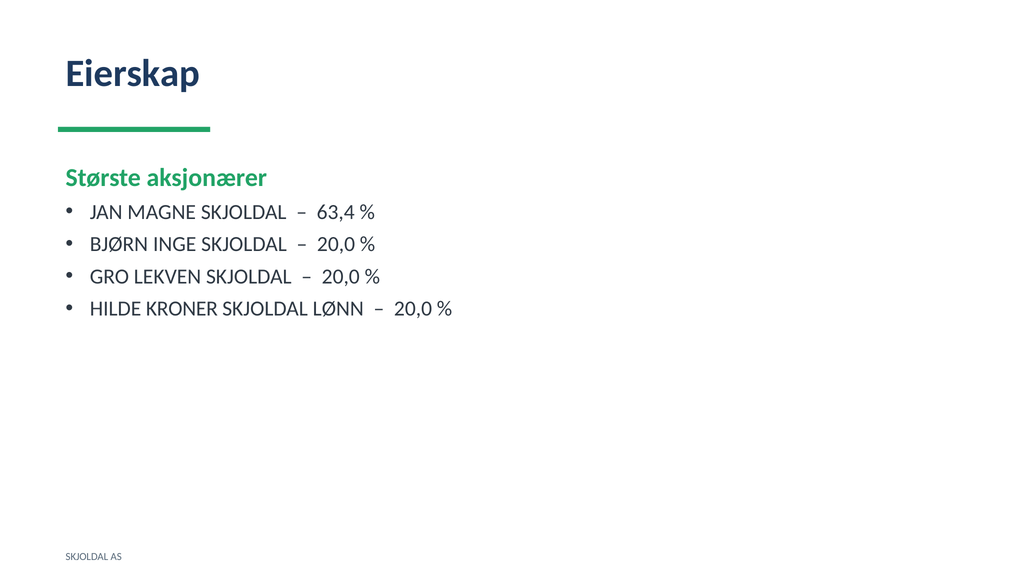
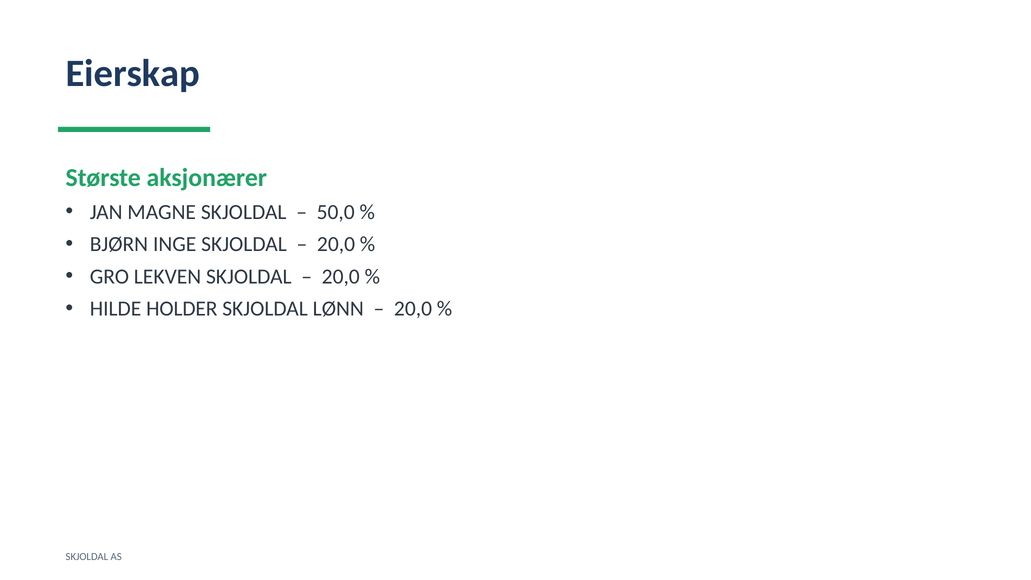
63,4: 63,4 -> 50,0
KRONER: KRONER -> HOLDER
